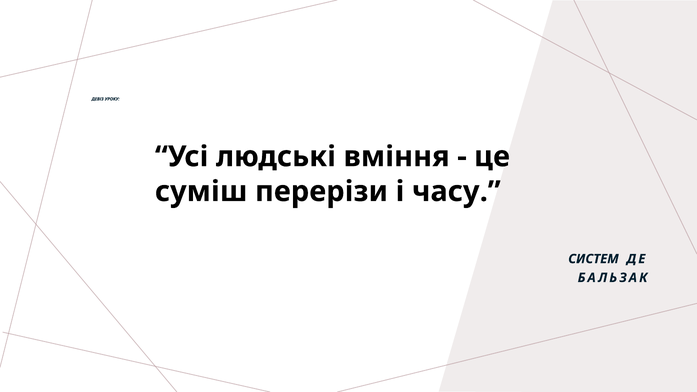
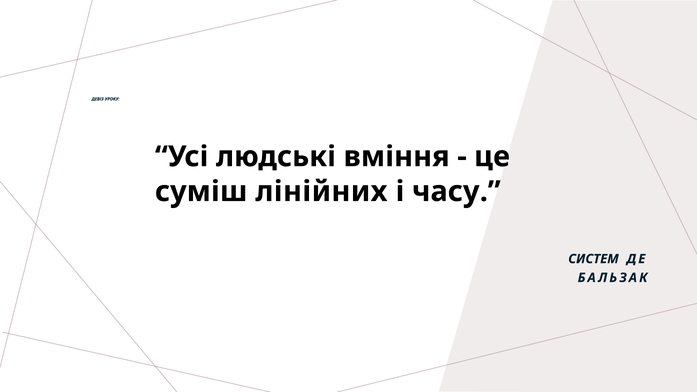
перерізи: перерізи -> лінійних
